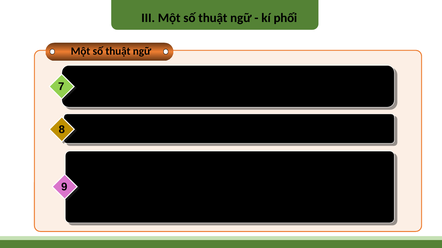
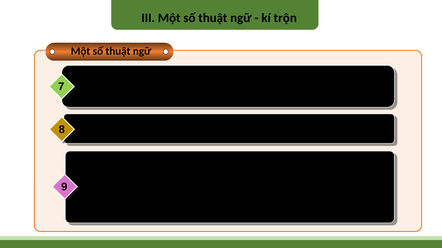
phối: phối -> trộn
